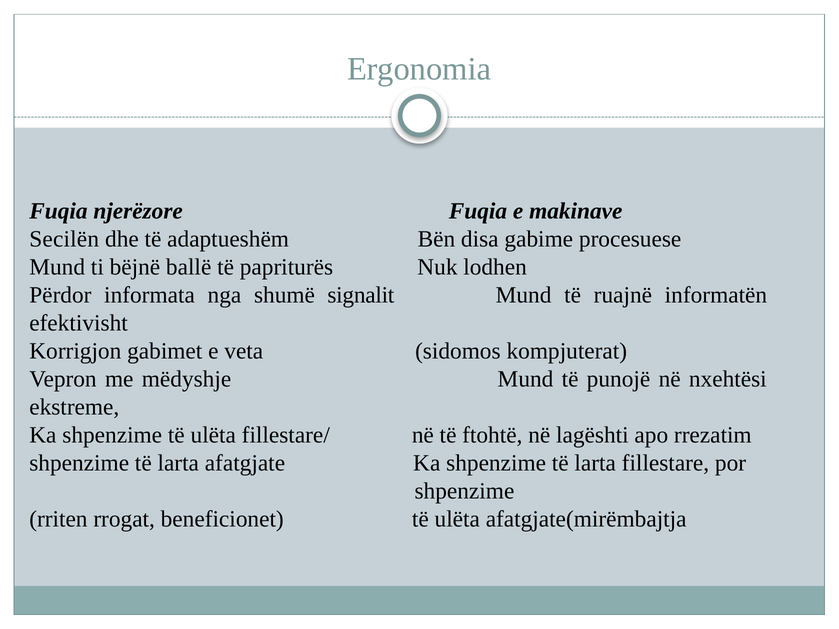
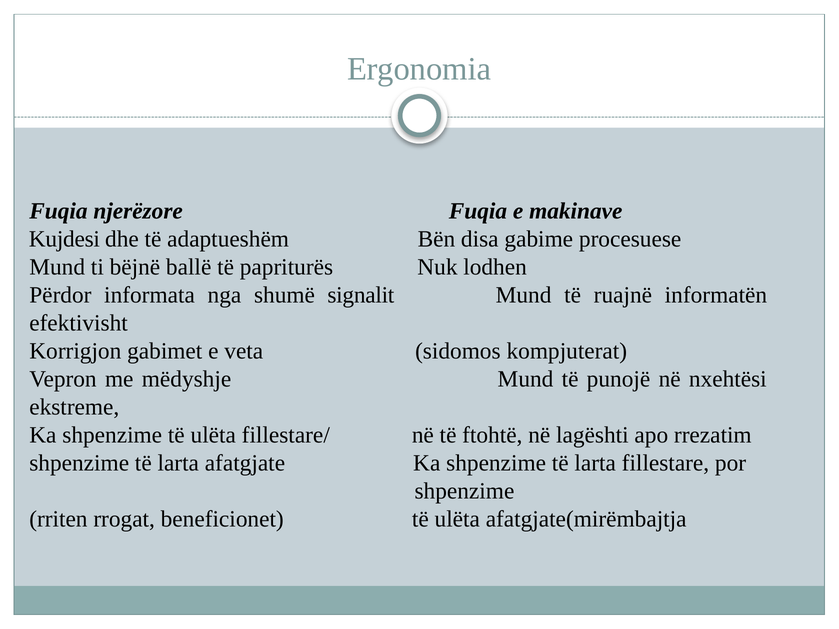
Secilën: Secilën -> Kujdesi
